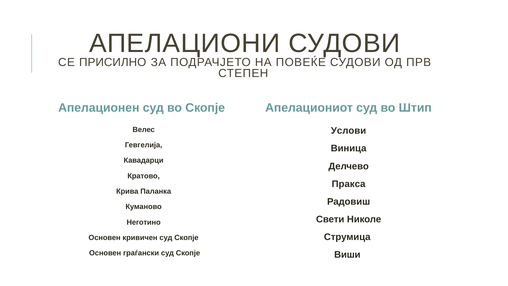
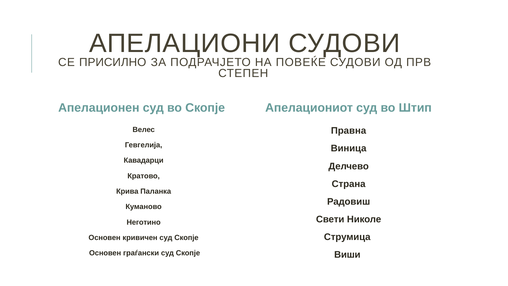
Услови: Услови -> Правна
Пракса: Пракса -> Страна
